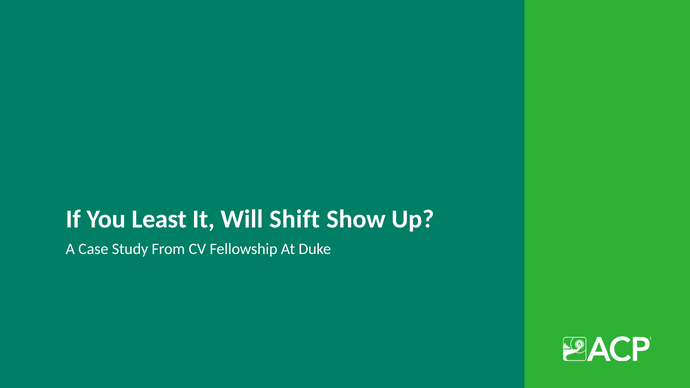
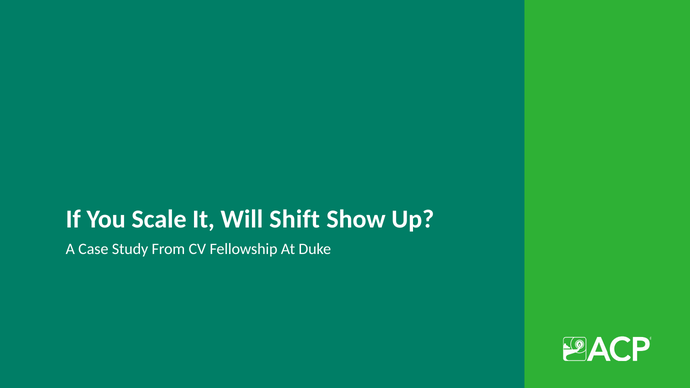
Least: Least -> Scale
